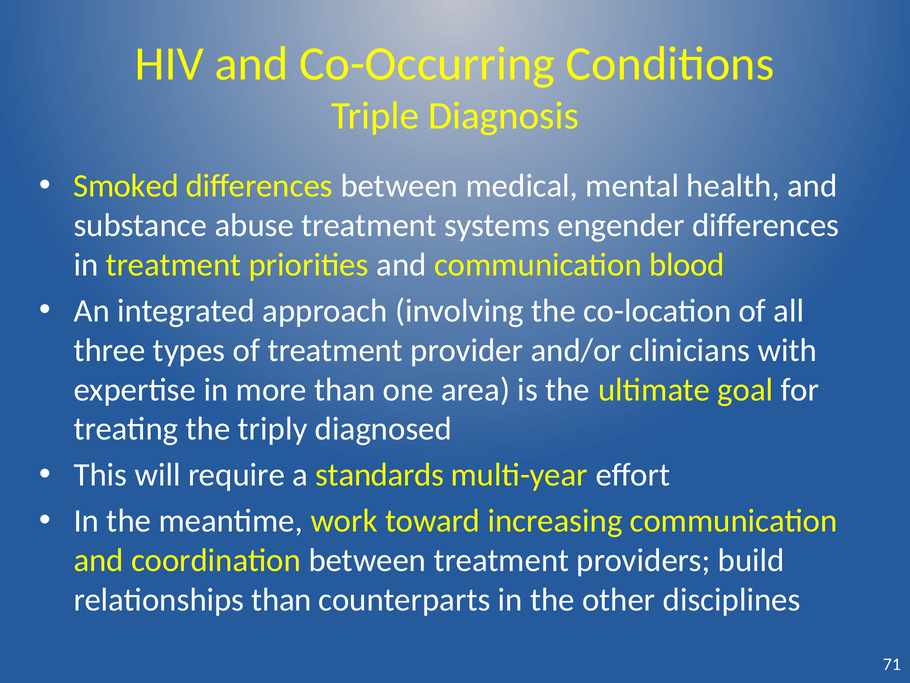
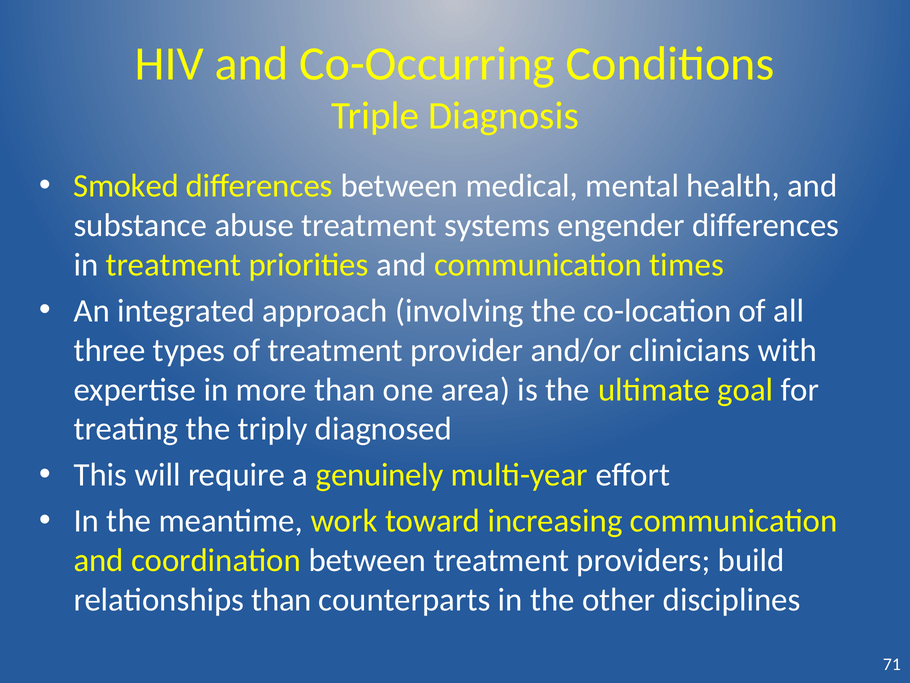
blood: blood -> times
standards: standards -> genuinely
